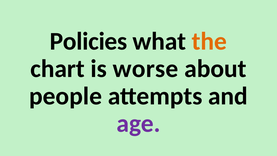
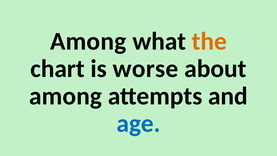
Policies at (88, 41): Policies -> Among
people at (66, 96): people -> among
age colour: purple -> blue
